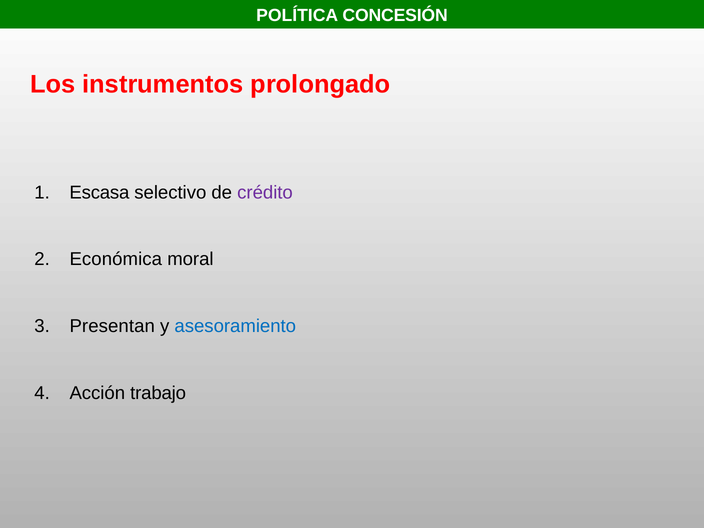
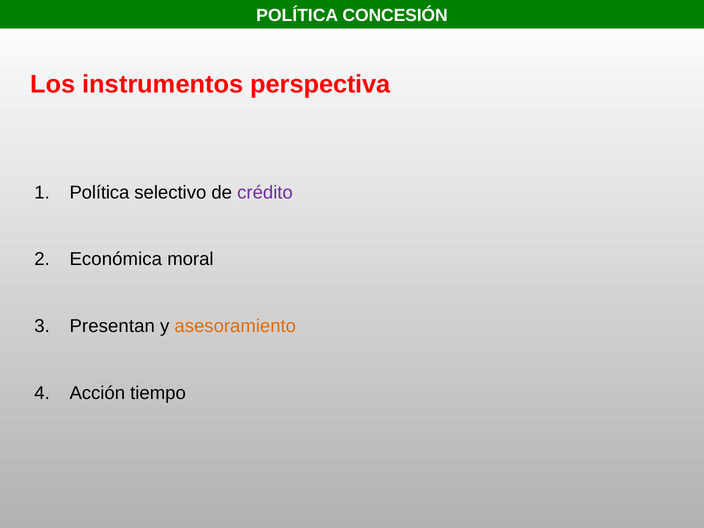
prolongado: prolongado -> perspectiva
Escasa at (99, 192): Escasa -> Política
asesoramiento colour: blue -> orange
trabajo: trabajo -> tiempo
